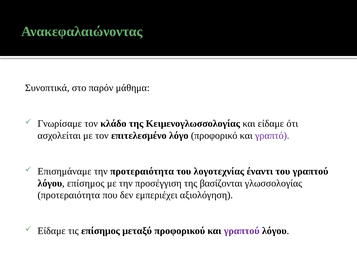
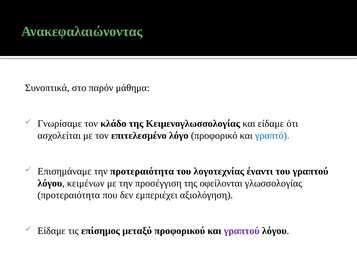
γραπτό colour: purple -> blue
λόγου επίσημος: επίσημος -> κειμένων
βασίζονται: βασίζονται -> οφείλονται
